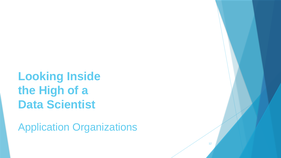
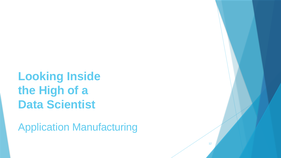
Organizations: Organizations -> Manufacturing
